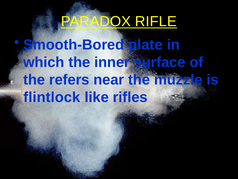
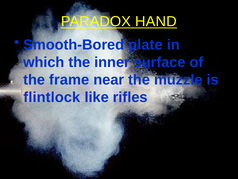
RIFLE: RIFLE -> HAND
refers: refers -> frame
